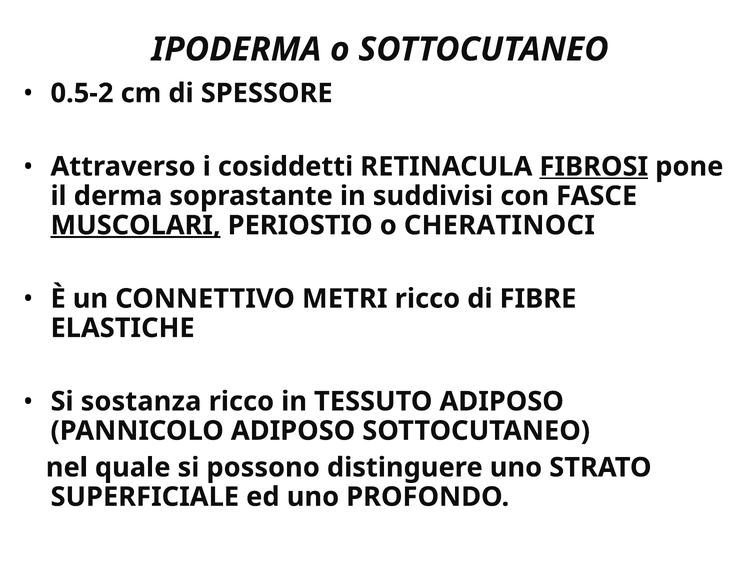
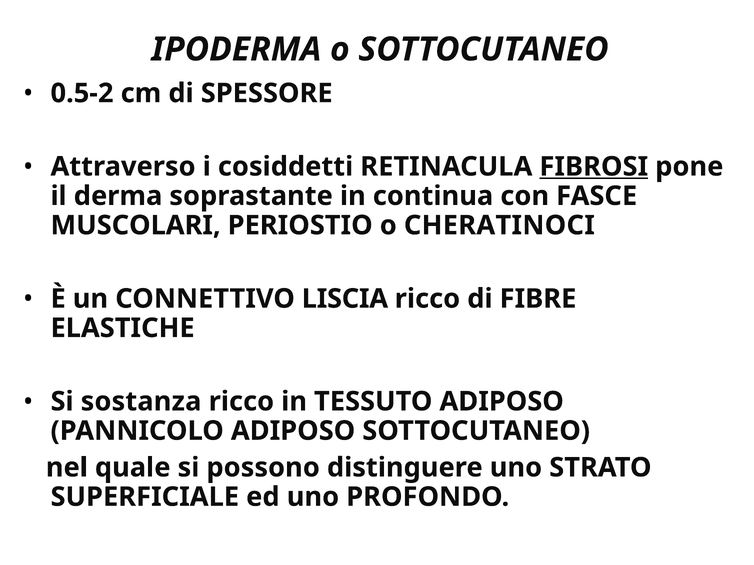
suddivisi: suddivisi -> continua
MUSCOLARI underline: present -> none
METRI: METRI -> LISCIA
